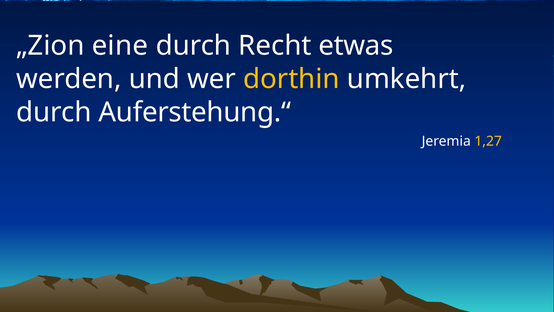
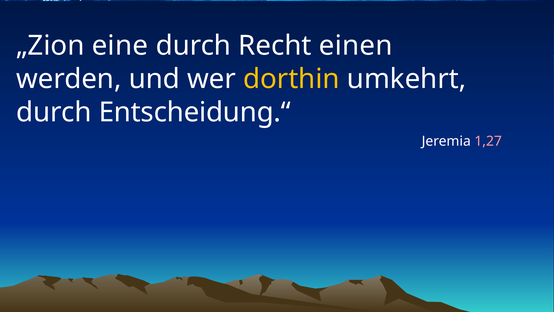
etwas: etwas -> einen
Auferstehung.“: Auferstehung.“ -> Entscheidung.“
1,27 colour: yellow -> pink
